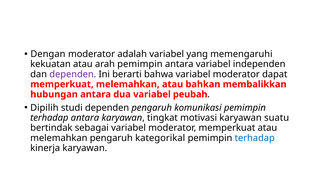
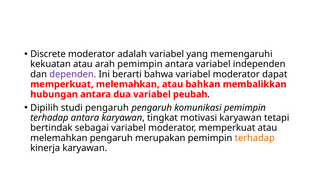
Dengan: Dengan -> Discrete
studi dependen: dependen -> pengaruh
suatu: suatu -> tetapi
kategorikal: kategorikal -> merupakan
terhadap at (255, 137) colour: blue -> orange
